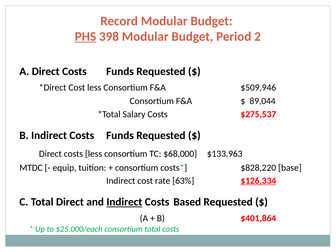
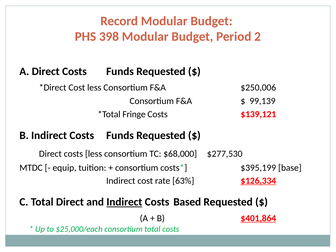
PHS underline: present -> none
$509,946: $509,946 -> $250,006
89,044: 89,044 -> 99,139
Salary: Salary -> Fringe
$275,537: $275,537 -> $139,121
$133,963: $133,963 -> $277,530
$828,220: $828,220 -> $395,199
$401,864 underline: none -> present
